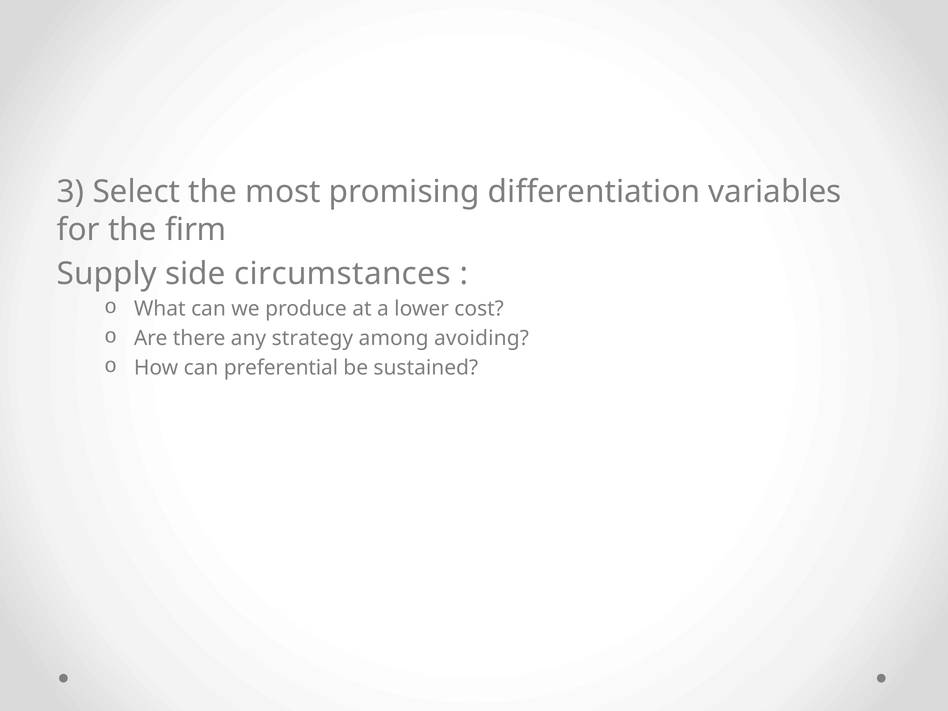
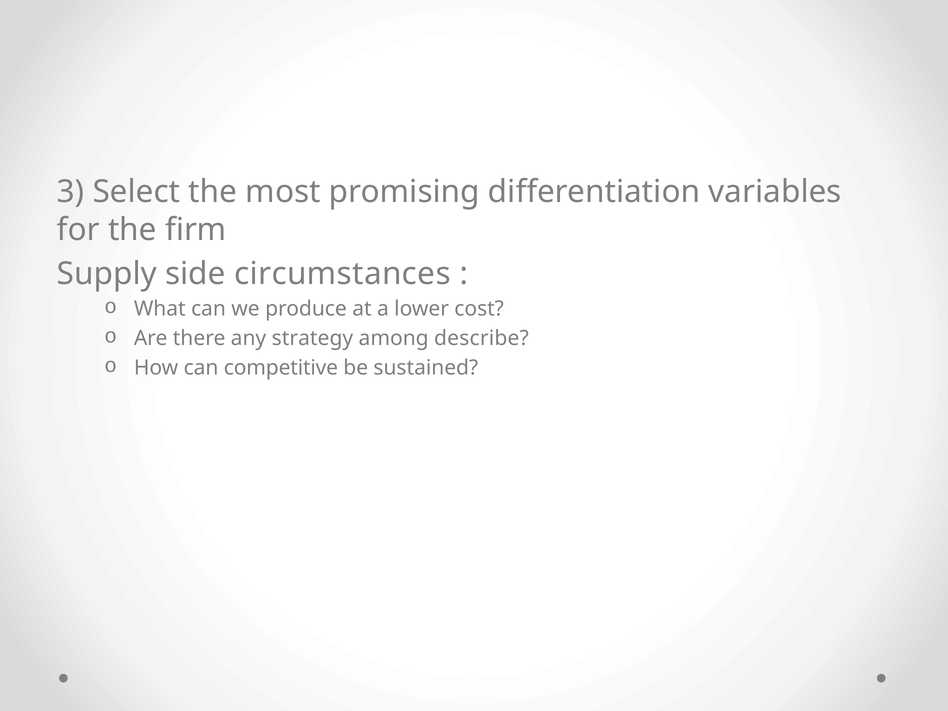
avoiding: avoiding -> describe
preferential: preferential -> competitive
